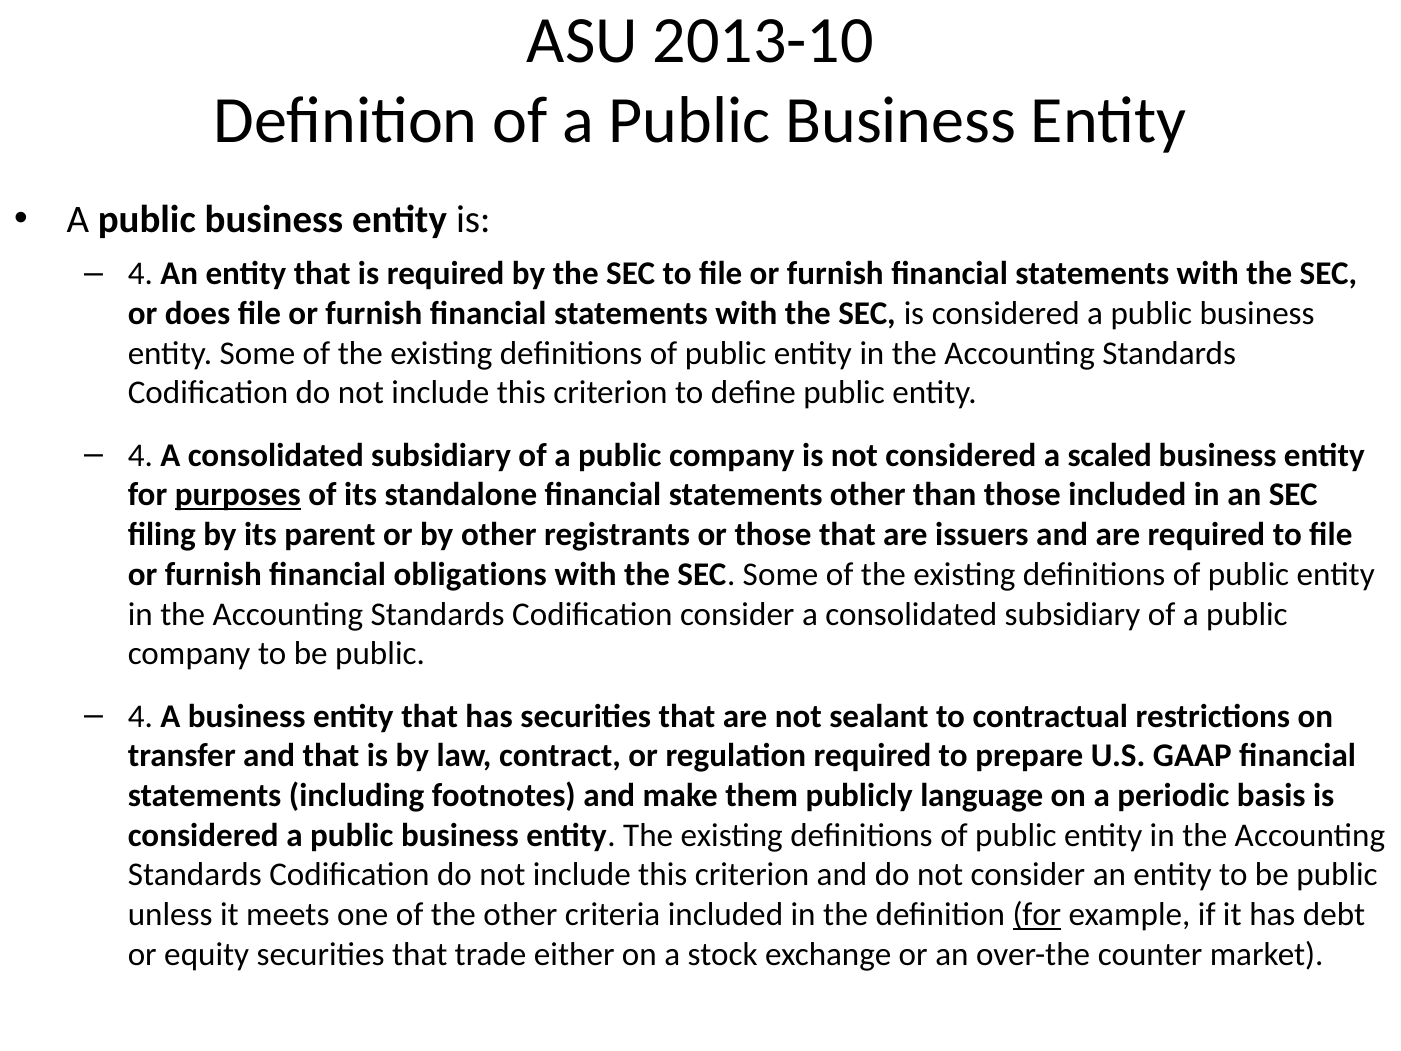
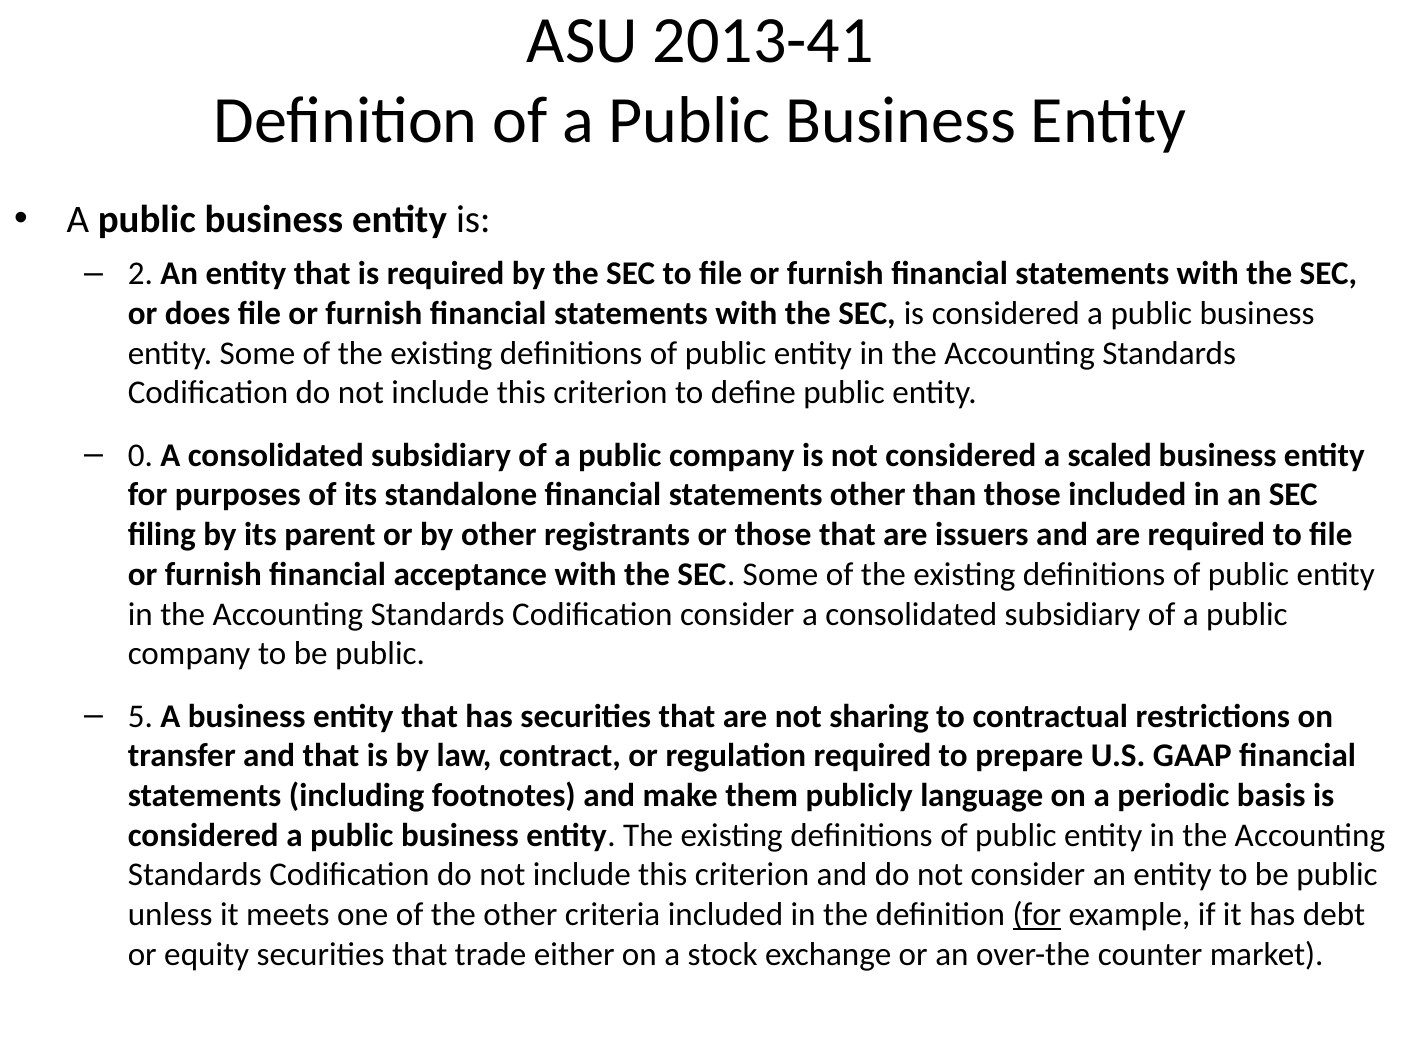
2013-10: 2013-10 -> 2013-41
4 at (140, 274): 4 -> 2
4 at (140, 455): 4 -> 0
purposes underline: present -> none
obligations: obligations -> acceptance
4 at (140, 716): 4 -> 5
sealant: sealant -> sharing
